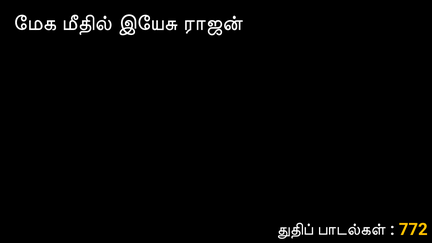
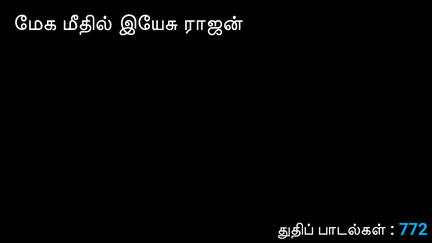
772 colour: yellow -> light blue
